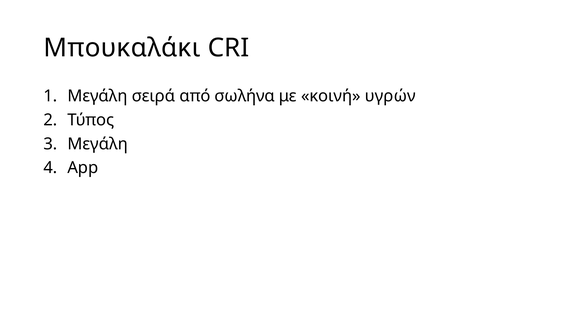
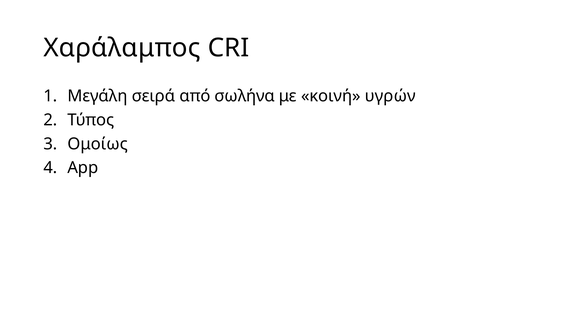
Μπουκαλάκι: Μπουκαλάκι -> Χαράλαμπος
Μεγάλη at (98, 144): Μεγάλη -> Ομοίως
